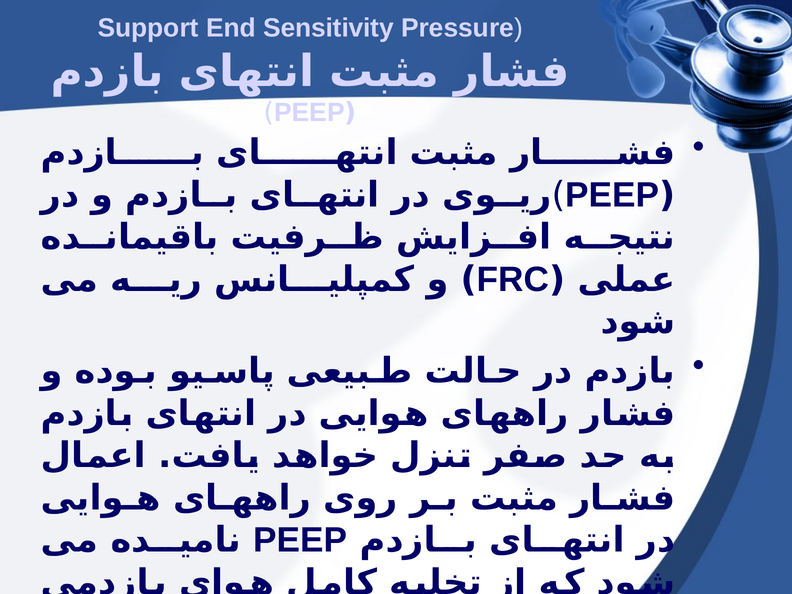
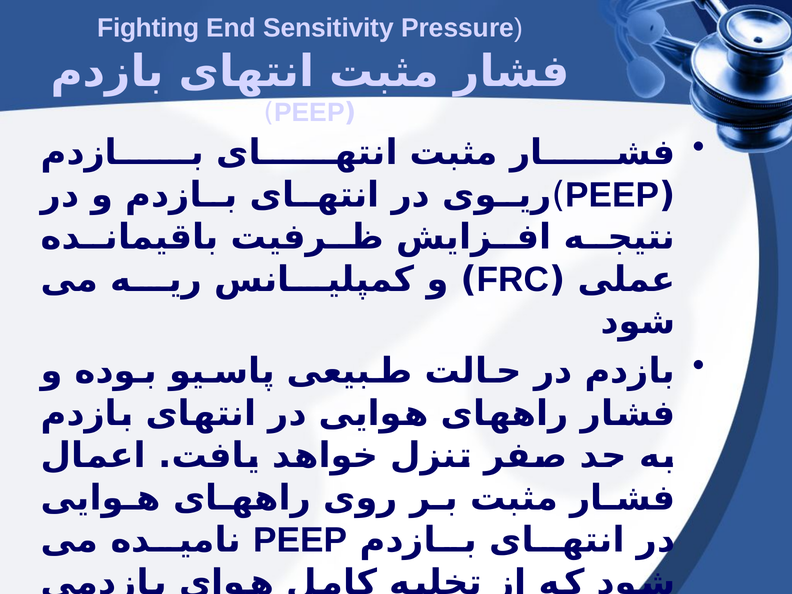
Support: Support -> Fighting
